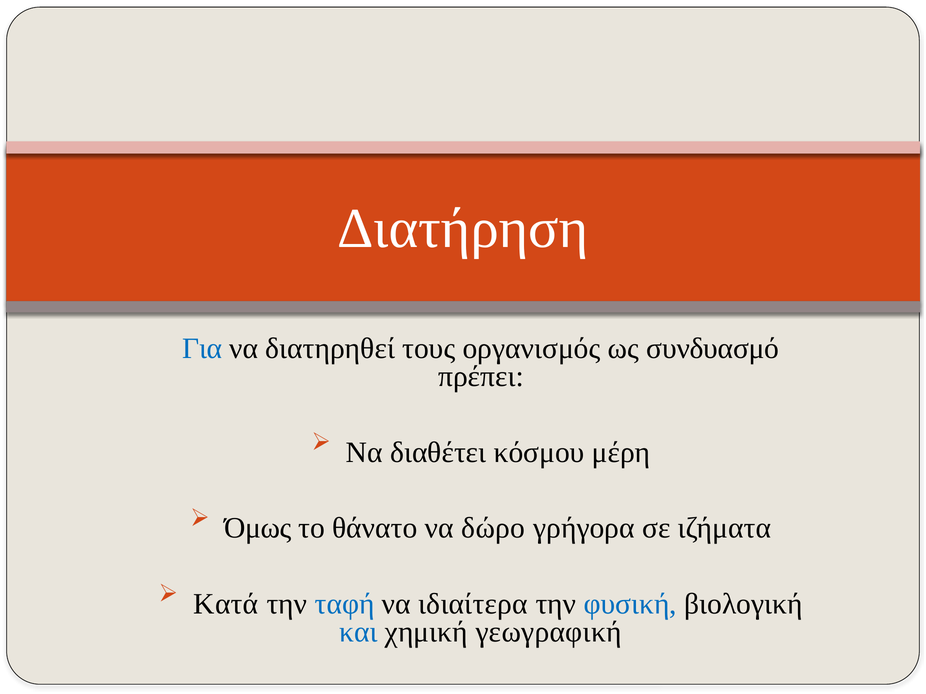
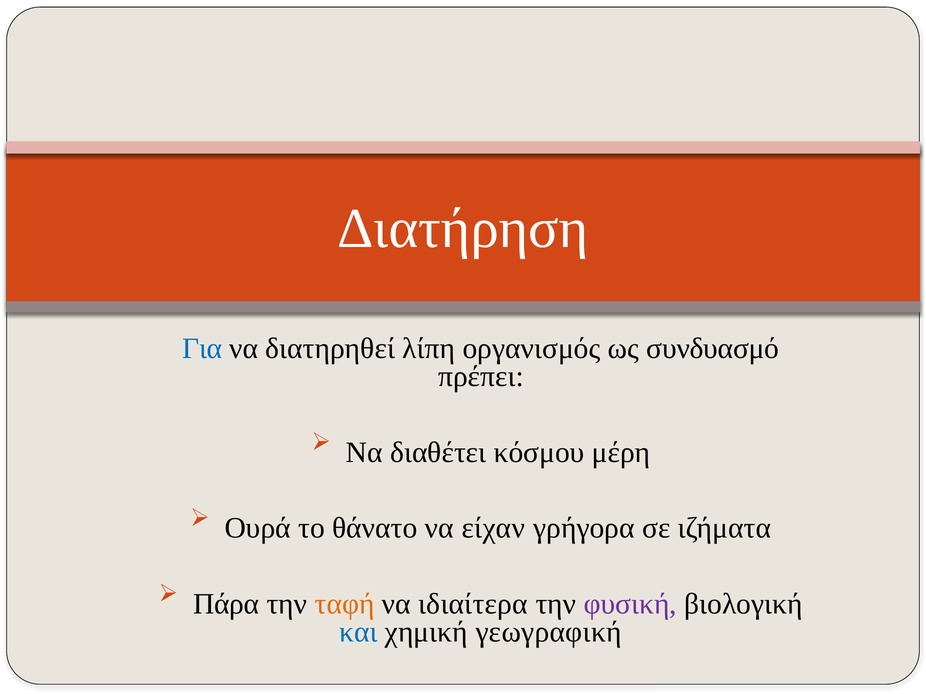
τους: τους -> λίπη
Όμως: Όμως -> Ουρά
δώρο: δώρο -> είχαν
Κατά: Κατά -> Πάρα
ταφή colour: blue -> orange
φυσική colour: blue -> purple
